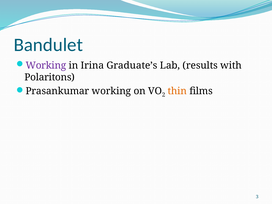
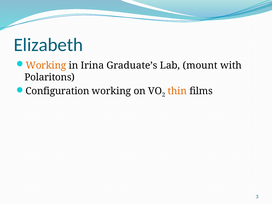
Bandulet: Bandulet -> Elizabeth
Working at (46, 65) colour: purple -> orange
results: results -> mount
Prasankumar: Prasankumar -> Configuration
